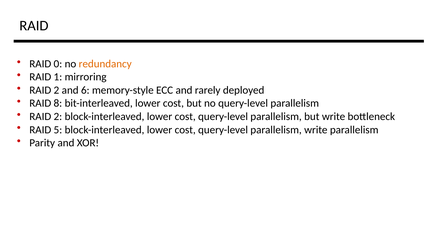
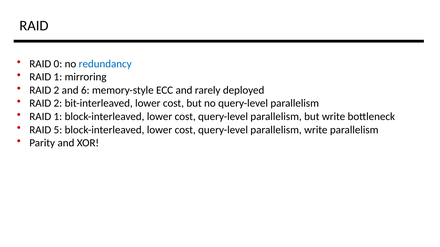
redundancy colour: orange -> blue
8 at (58, 104): 8 -> 2
2 at (58, 117): 2 -> 1
